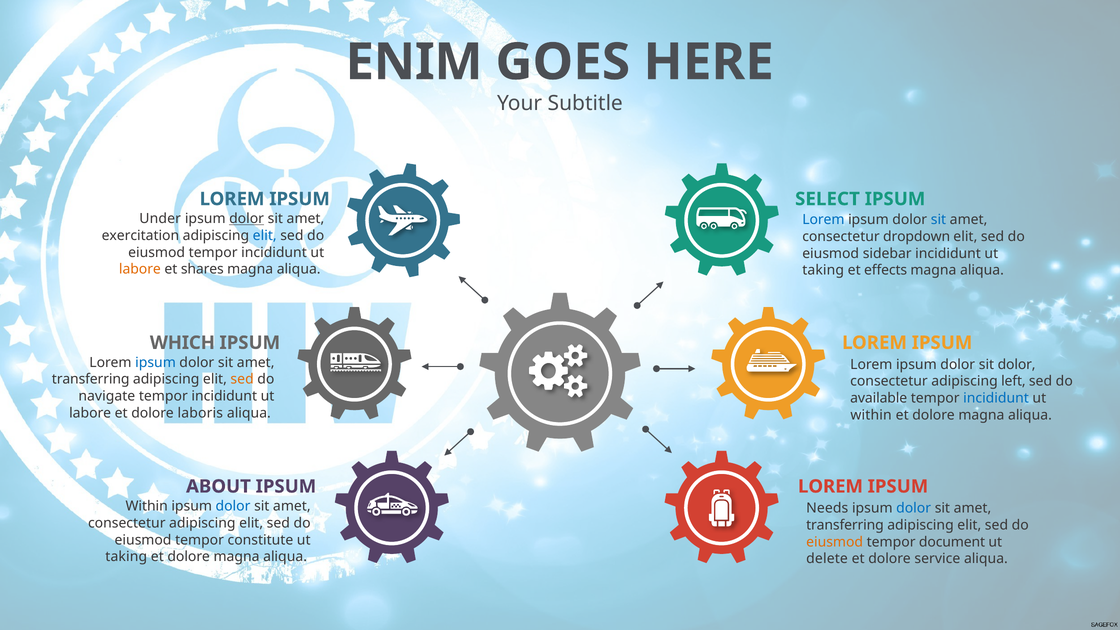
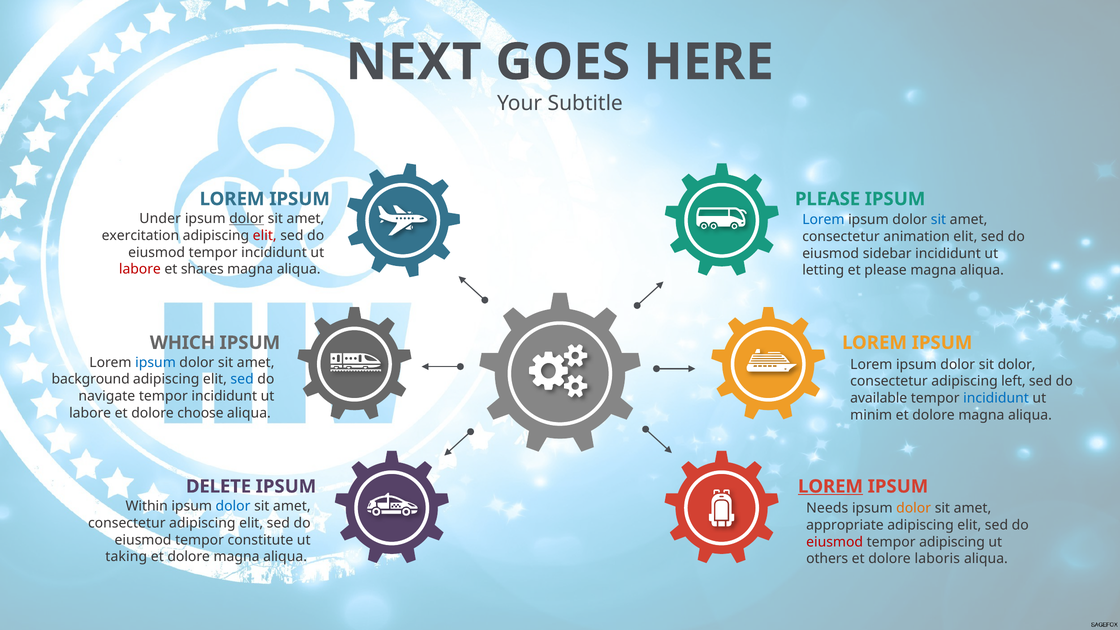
ENIM: ENIM -> NEXT
SELECT at (827, 199): SELECT -> PLEASE
elit at (265, 236) colour: blue -> red
dropdown: dropdown -> animation
labore at (140, 269) colour: orange -> red
taking at (823, 270): taking -> letting
et effects: effects -> please
transferring at (91, 379): transferring -> background
sed at (242, 379) colour: orange -> blue
laboris: laboris -> choose
within at (871, 415): within -> minim
ABOUT: ABOUT -> DELETE
LOREM at (831, 486) underline: none -> present
dolor at (914, 508) colour: blue -> orange
transferring at (845, 525): transferring -> appropriate
eiusmod at (835, 542) colour: orange -> red
tempor document: document -> adipiscing
delete: delete -> others
service: service -> laboris
